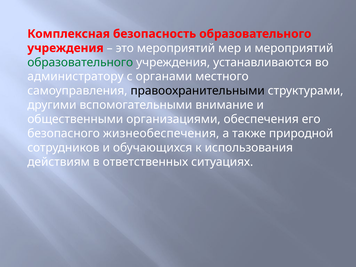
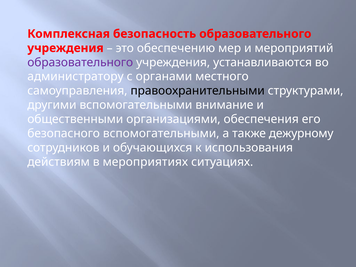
это мероприятий: мероприятий -> обеспечению
образовательного at (80, 62) colour: green -> purple
безопасного жизнеобеспечения: жизнеобеспечения -> вспомогательными
природной: природной -> дежурному
ответственных: ответственных -> мероприятиях
